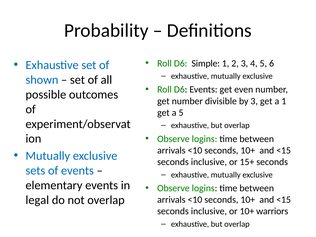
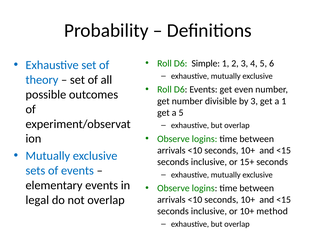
shown: shown -> theory
warriors: warriors -> method
